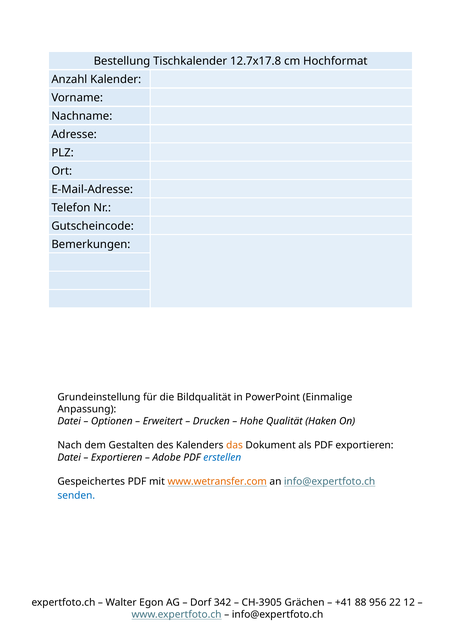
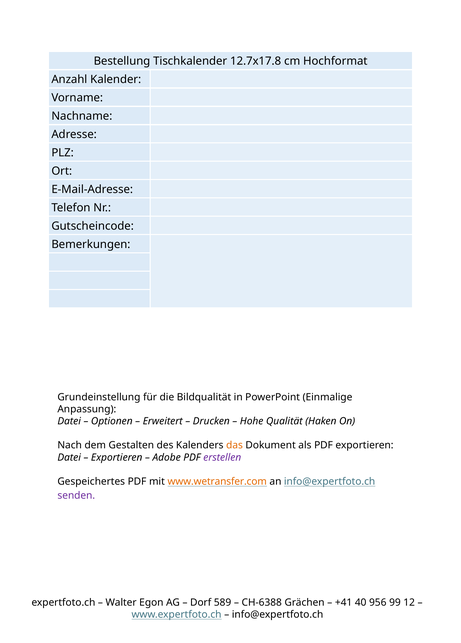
erstellen colour: blue -> purple
senden colour: blue -> purple
342: 342 -> 589
CH-3905: CH-3905 -> CH-6388
88: 88 -> 40
22: 22 -> 99
